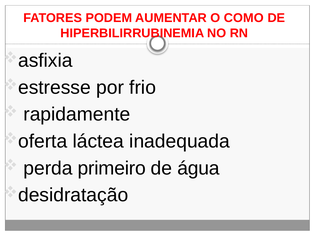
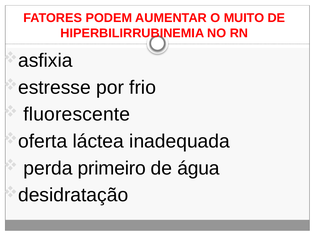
COMO: COMO -> MUITO
rapidamente: rapidamente -> fluorescente
